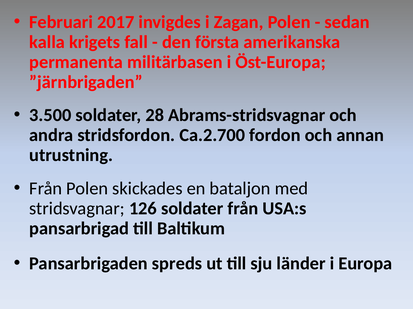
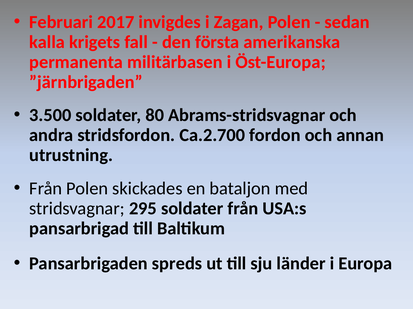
28: 28 -> 80
126: 126 -> 295
